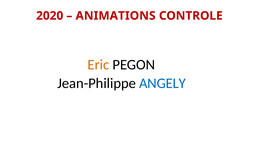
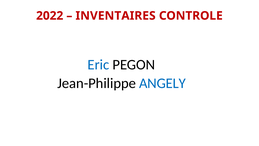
2020: 2020 -> 2022
ANIMATIONS: ANIMATIONS -> INVENTAIRES
Eric colour: orange -> blue
